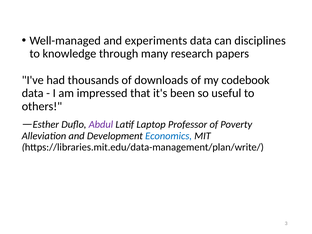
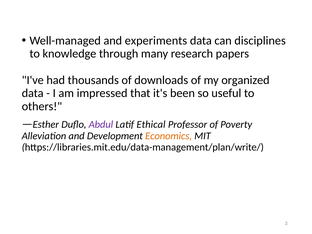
codebook: codebook -> organized
Laptop: Laptop -> Ethical
Economics colour: blue -> orange
